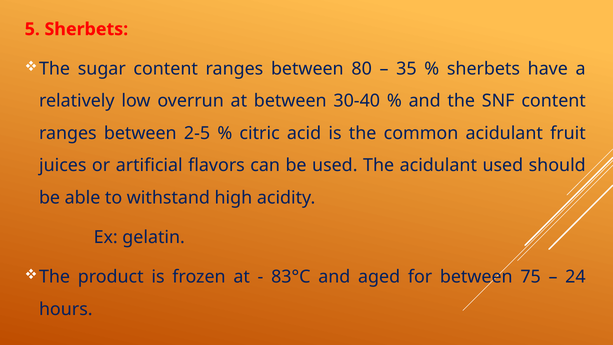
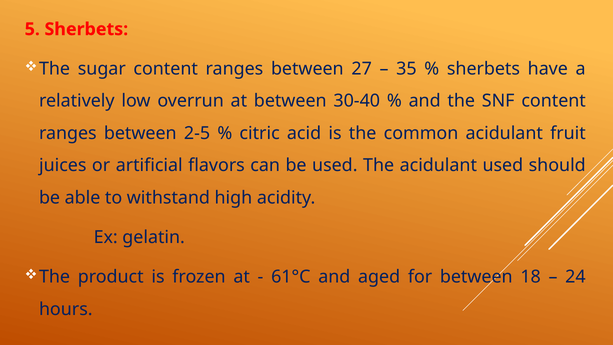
80: 80 -> 27
83°C: 83°C -> 61°C
75: 75 -> 18
